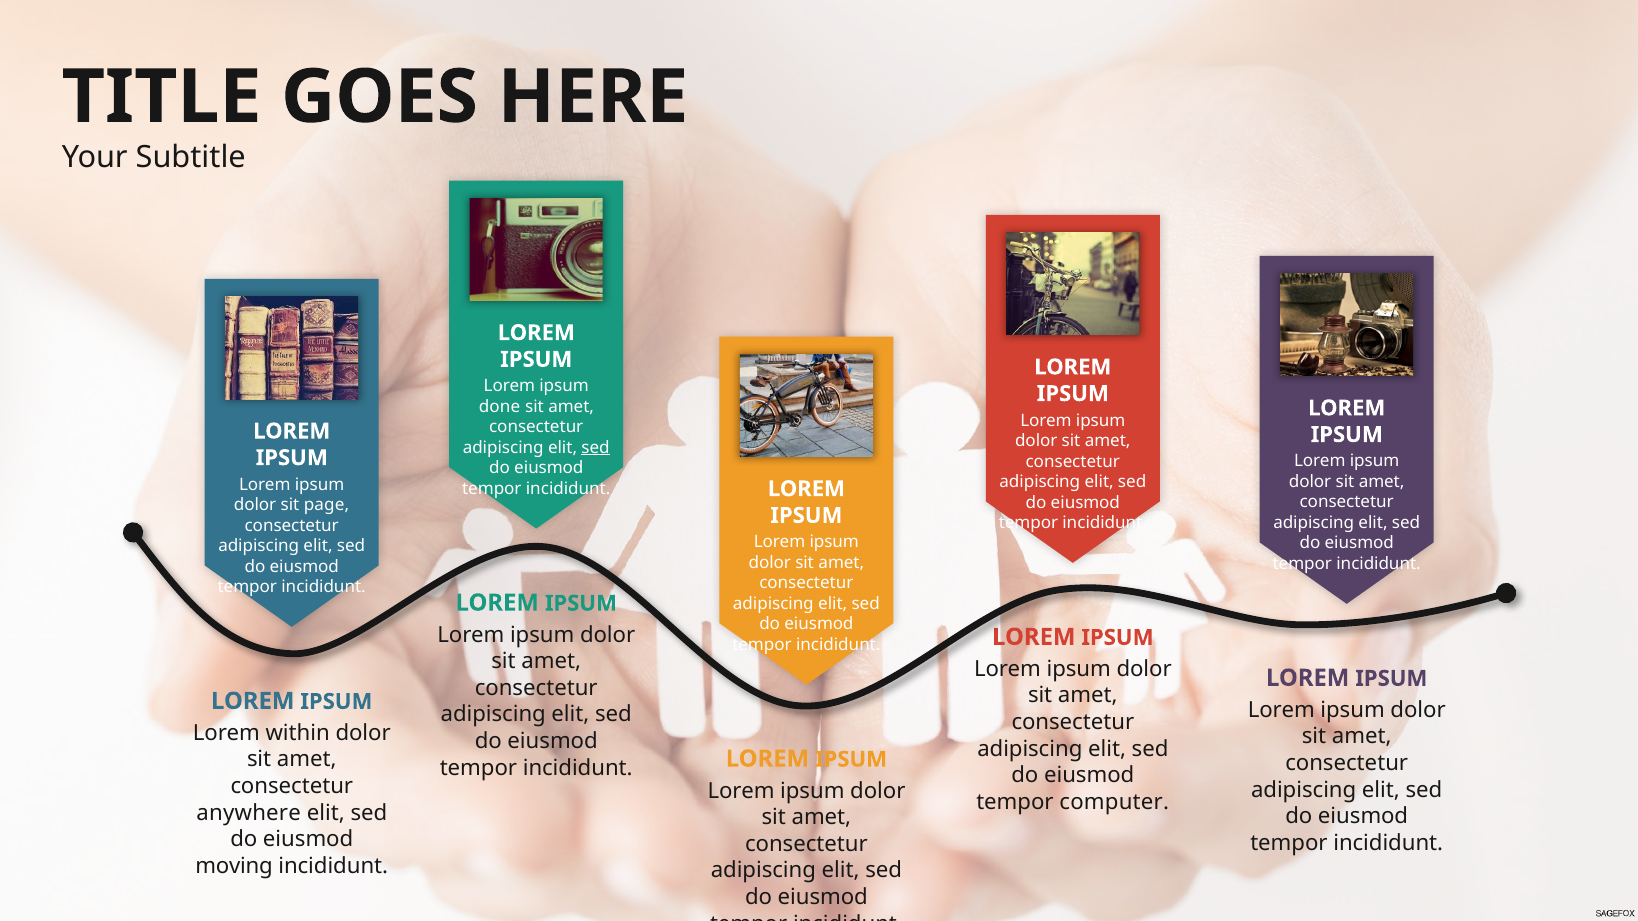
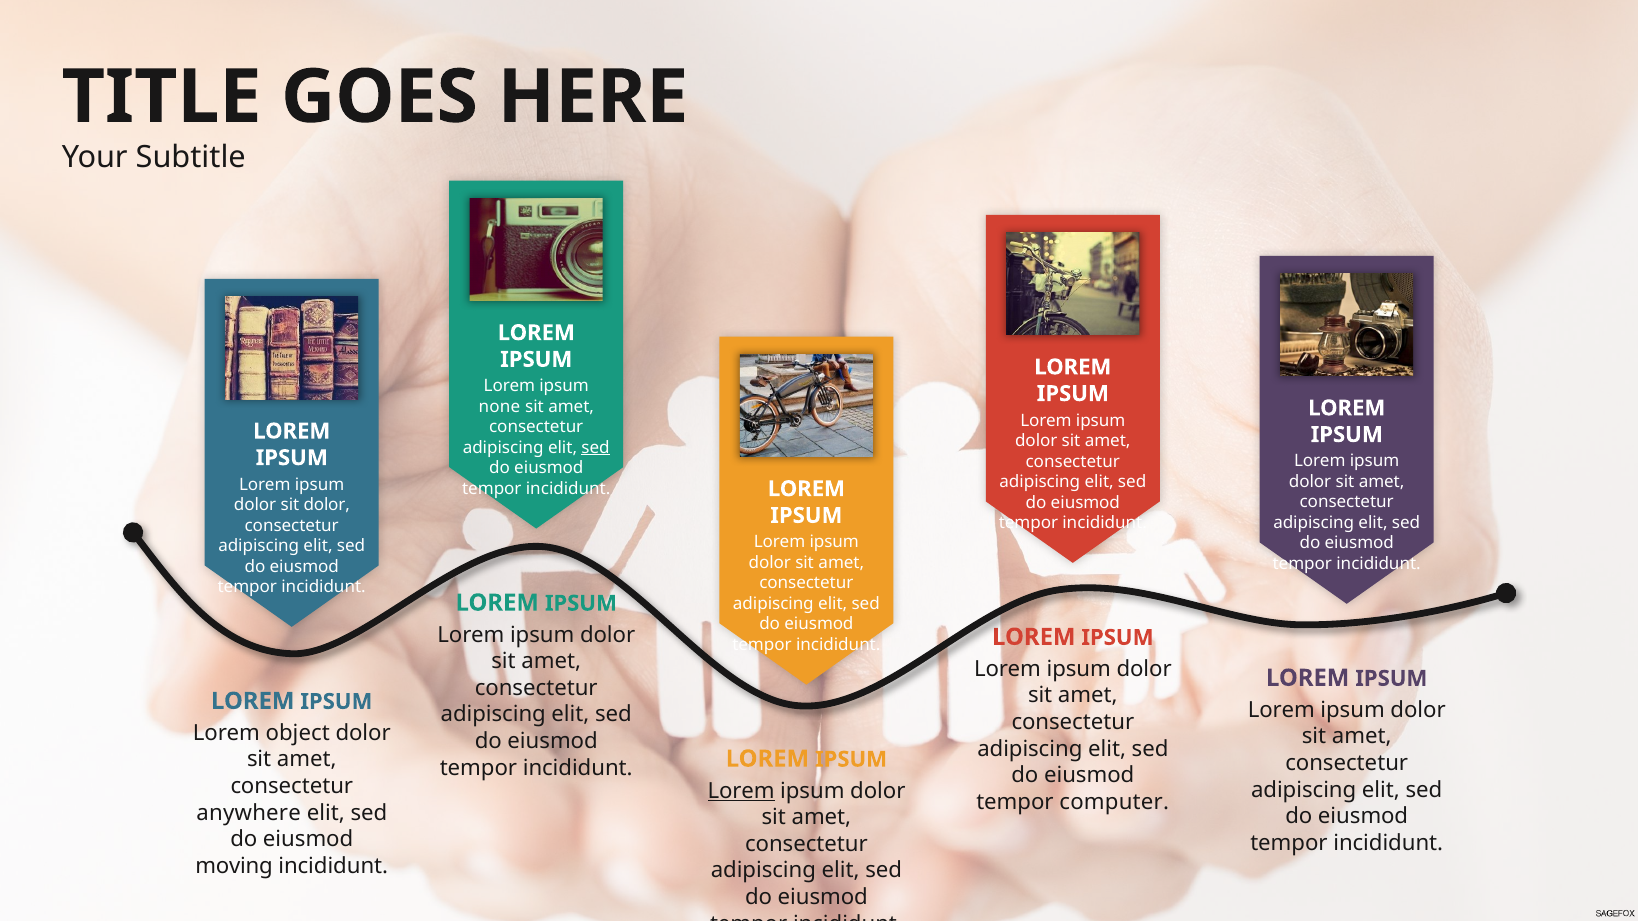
done: done -> none
sit page: page -> dolor
within: within -> object
Lorem at (741, 791) underline: none -> present
